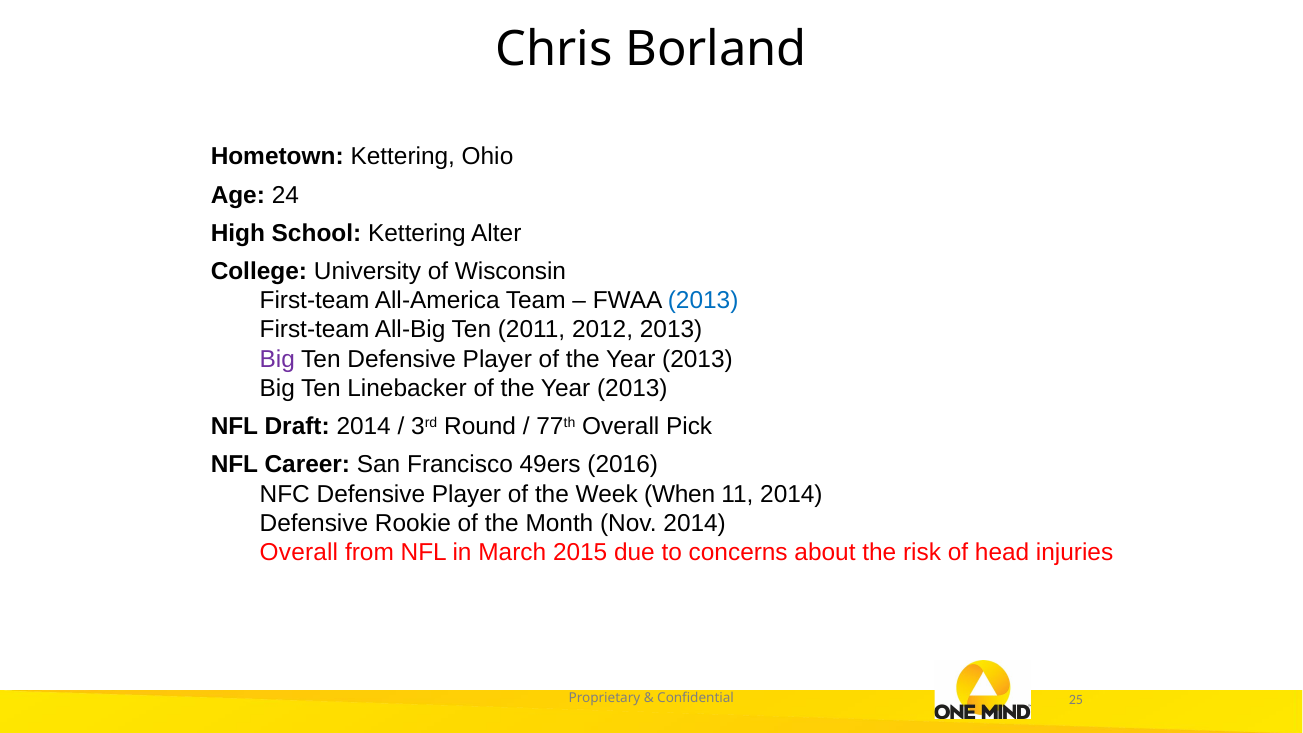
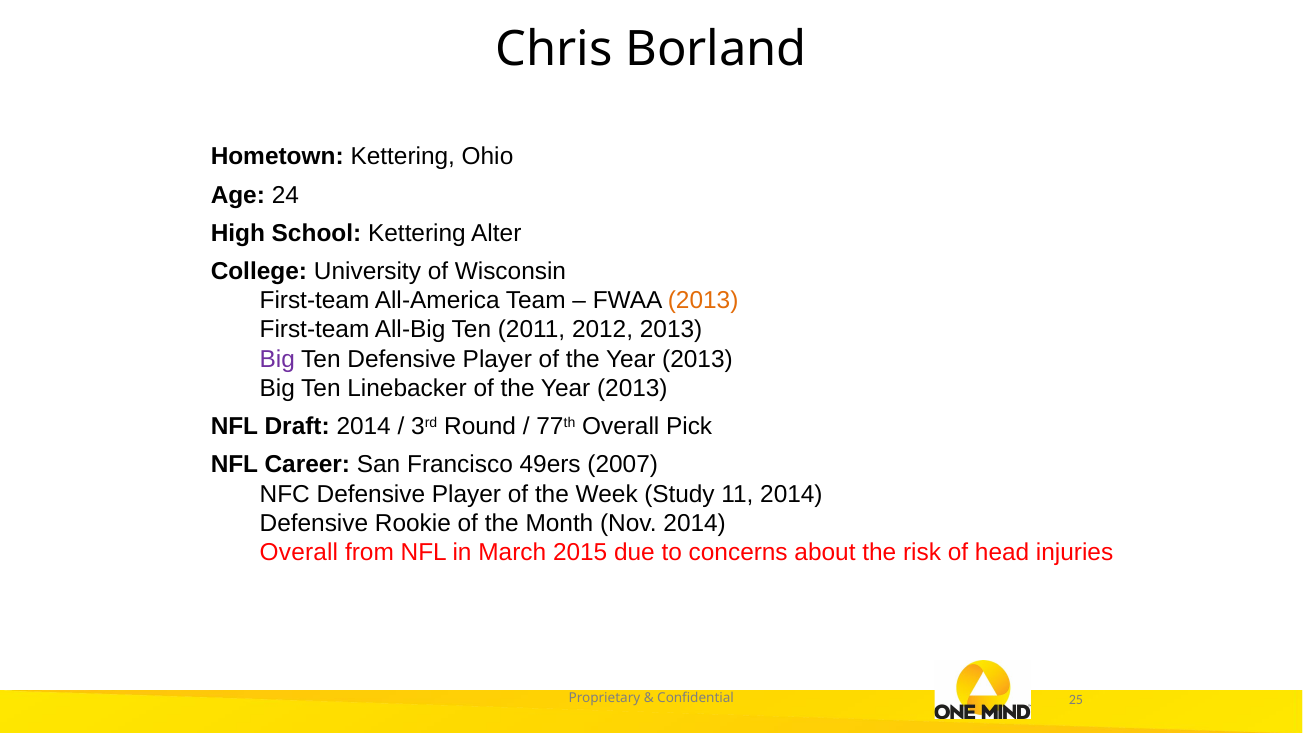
2013 at (703, 300) colour: blue -> orange
2016: 2016 -> 2007
When: When -> Study
